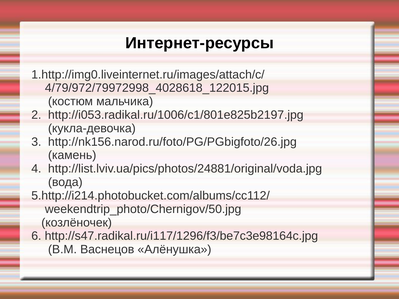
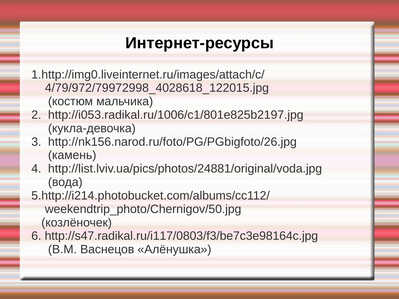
http://s47.radikal.ru/i117/1296/f3/be7c3e98164c.jpg: http://s47.radikal.ru/i117/1296/f3/be7c3e98164c.jpg -> http://s47.radikal.ru/i117/0803/f3/be7c3e98164c.jpg
